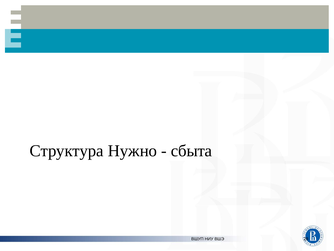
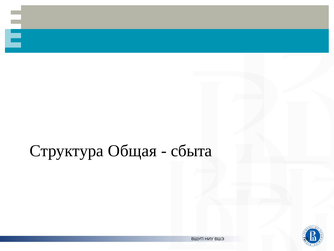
Нужно: Нужно -> Общая
